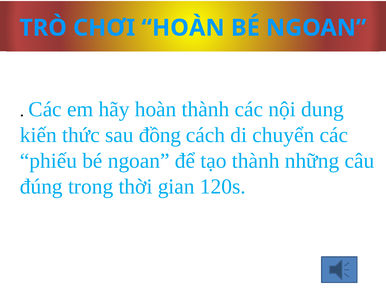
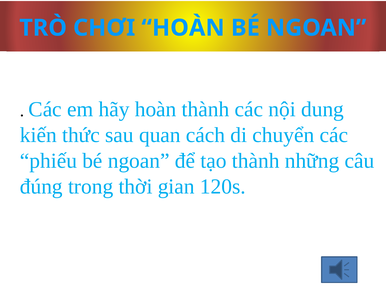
đồng: đồng -> quan
